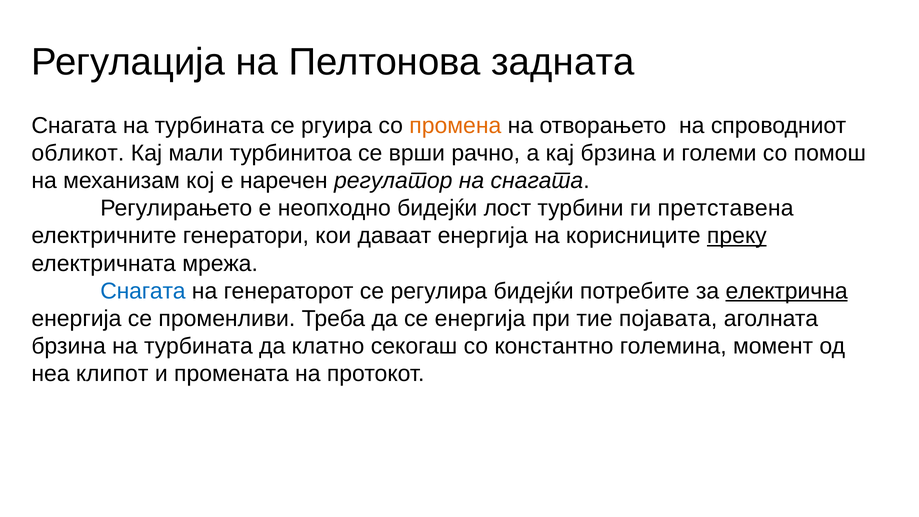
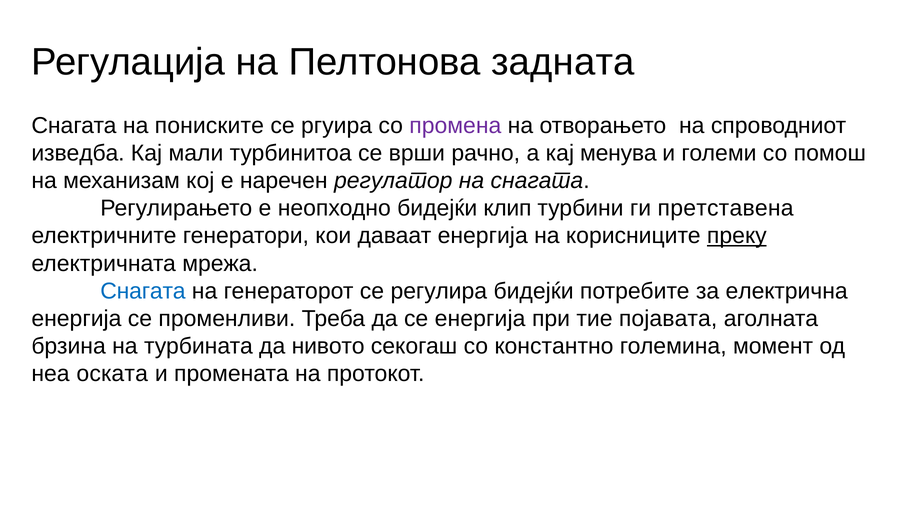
Снагата на турбината: турбината -> пониските
промена colour: orange -> purple
обликот: обликот -> изведба
кај брзина: брзина -> менува
лост: лост -> клип
електрична underline: present -> none
клатно: клатно -> нивото
клипот: клипот -> оската
